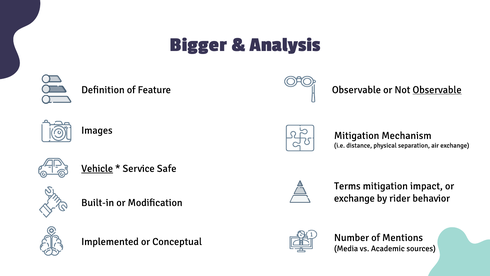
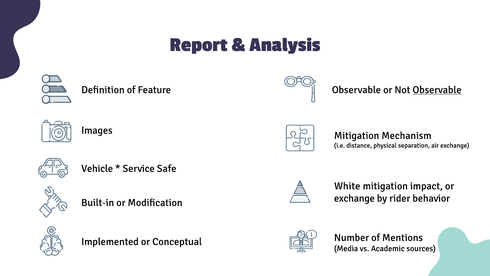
Bigger: Bigger -> Report
Vehicle underline: present -> none
Terms: Terms -> White
